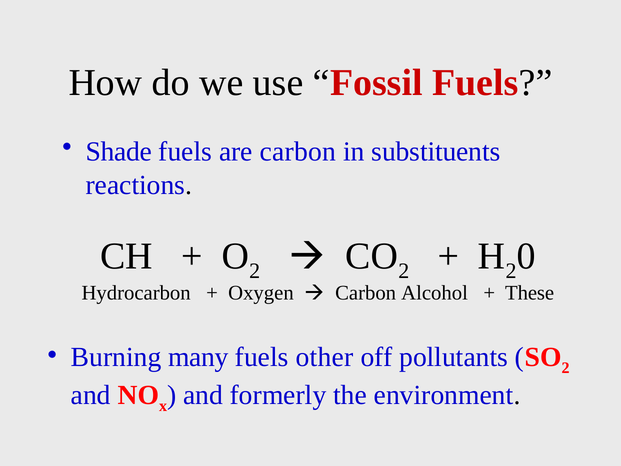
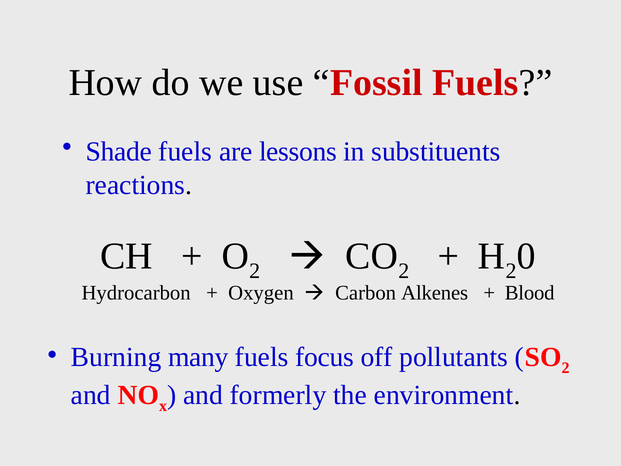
are carbon: carbon -> lessons
Alcohol: Alcohol -> Alkenes
These: These -> Blood
other: other -> focus
